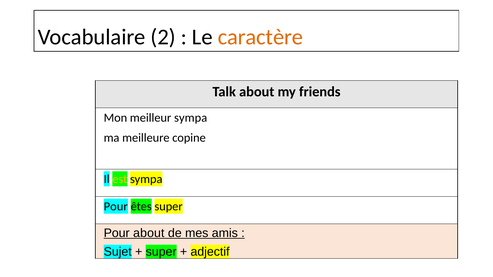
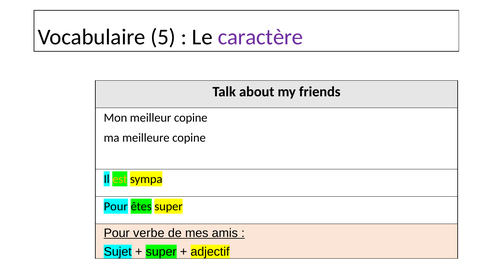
2: 2 -> 5
caractère colour: orange -> purple
meilleur sympa: sympa -> copine
Pour about: about -> verbe
